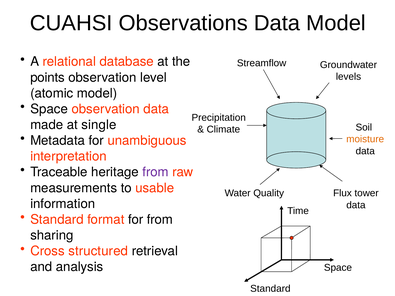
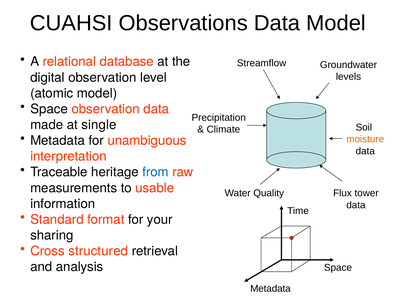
points: points -> digital
from at (156, 172) colour: purple -> blue
for from: from -> your
Standard at (270, 289): Standard -> Metadata
